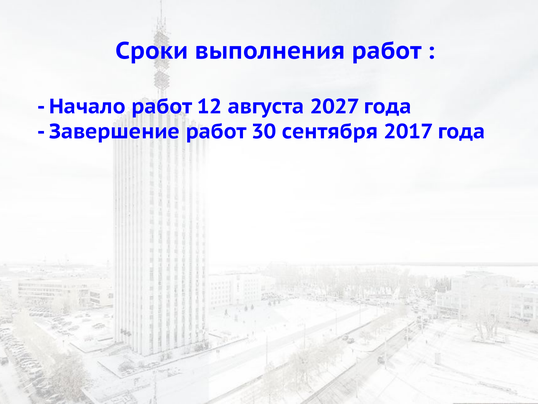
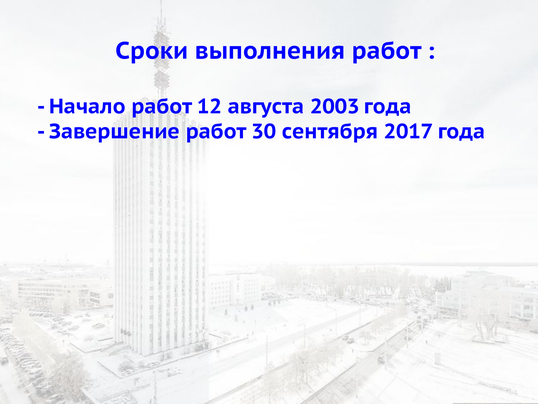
2027: 2027 -> 2003
